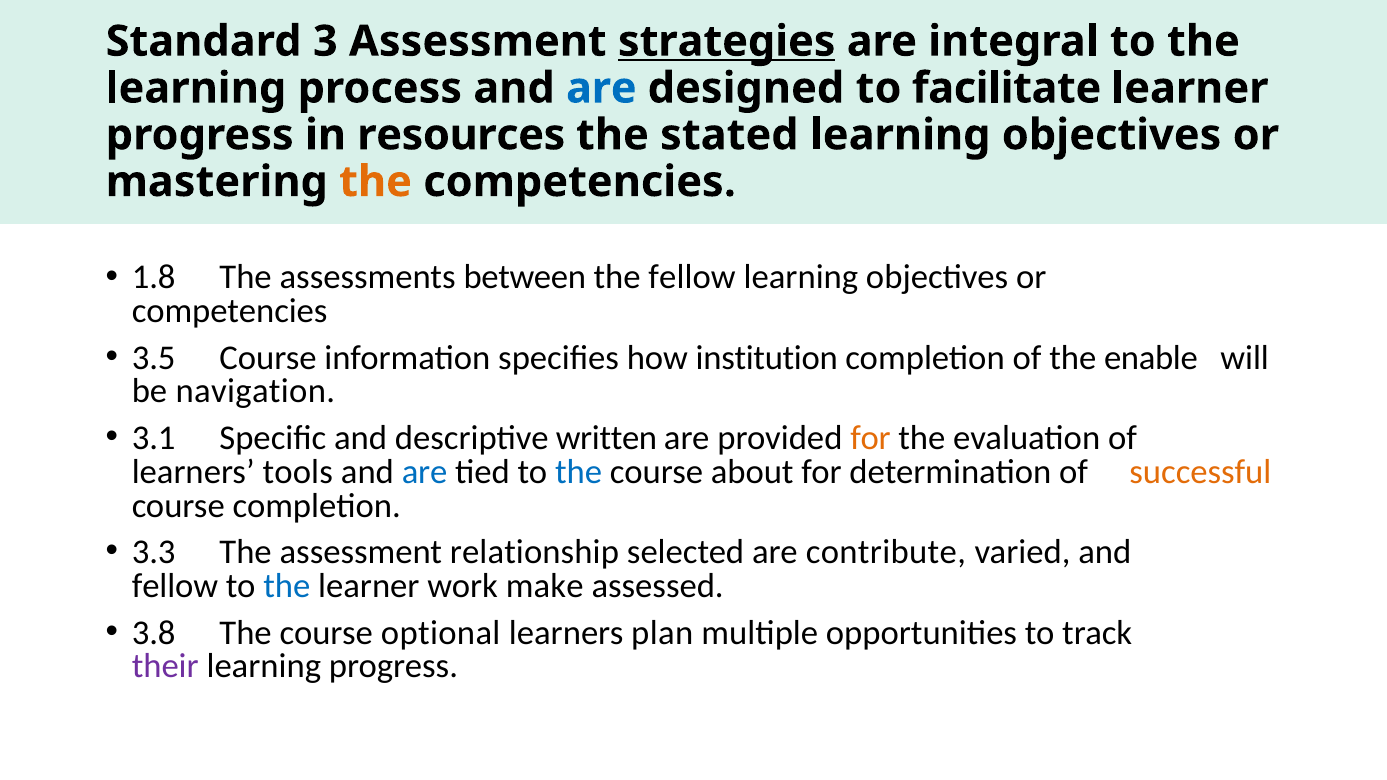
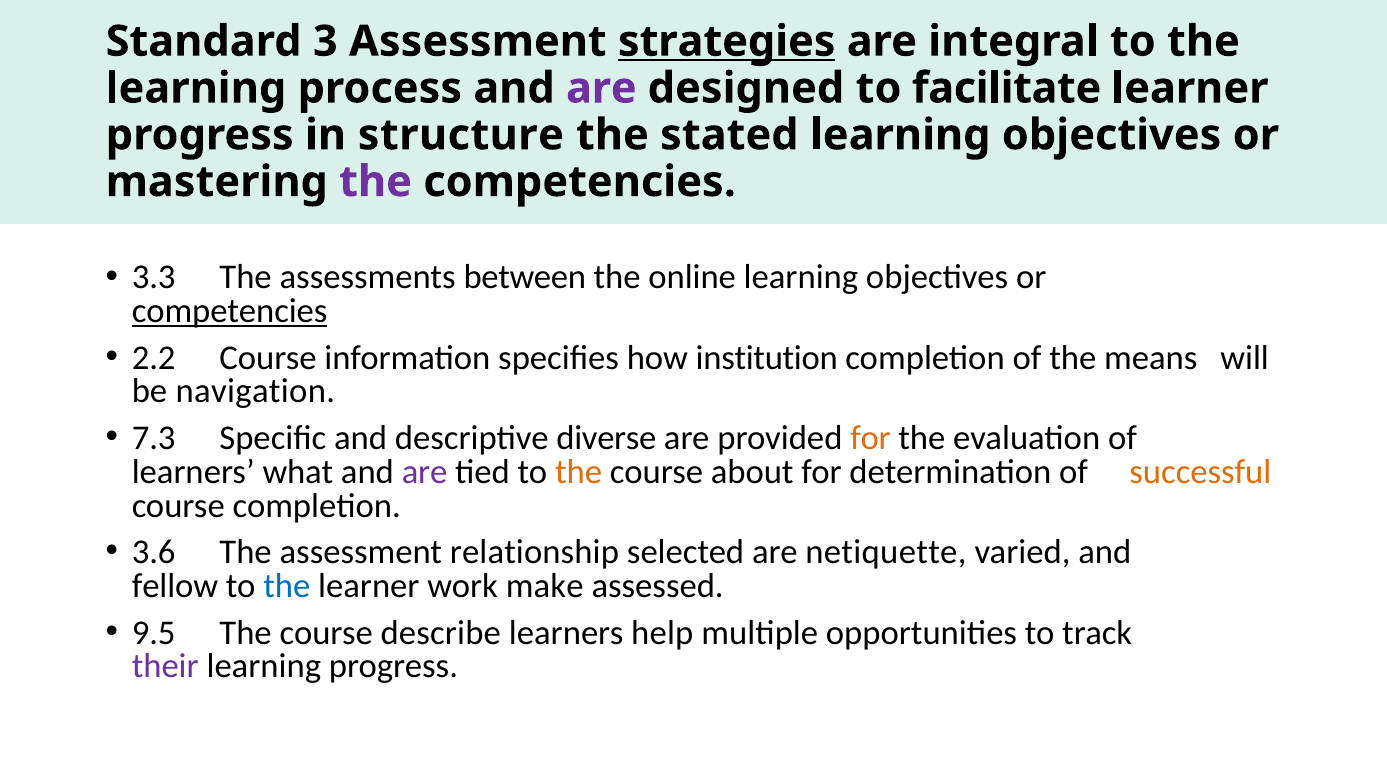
are at (601, 88) colour: blue -> purple
resources: resources -> structure
the at (376, 182) colour: orange -> purple
1.8: 1.8 -> 3.3
the fellow: fellow -> online
competencies at (230, 311) underline: none -> present
3.5: 3.5 -> 2.2
enable: enable -> means
3.1: 3.1 -> 7.3
written: written -> diverse
tools: tools -> what
are at (425, 472) colour: blue -> purple
the at (579, 472) colour: blue -> orange
3.3: 3.3 -> 3.6
contribute: contribute -> netiquette
3.8: 3.8 -> 9.5
optional: optional -> describe
plan: plan -> help
